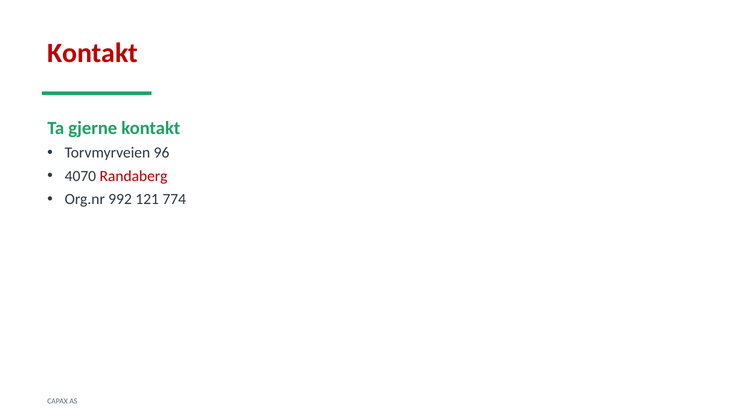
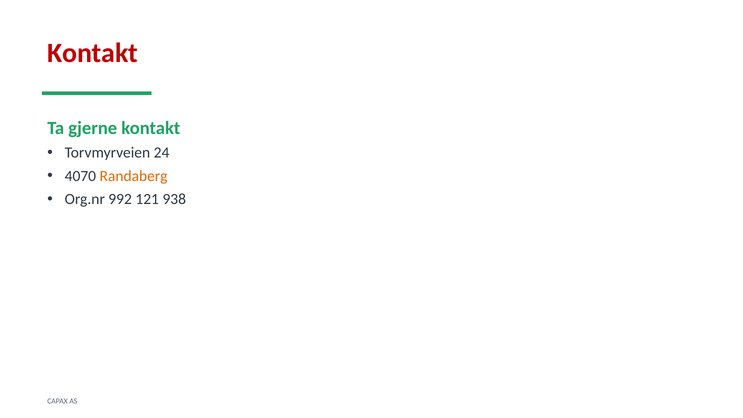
96: 96 -> 24
Randaberg colour: red -> orange
774: 774 -> 938
